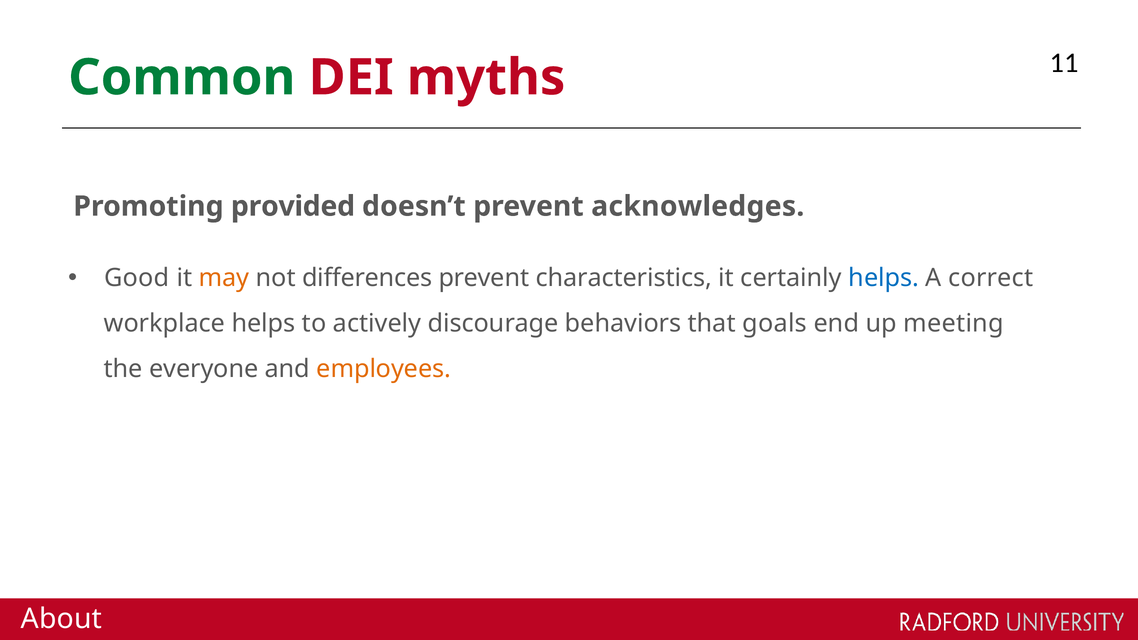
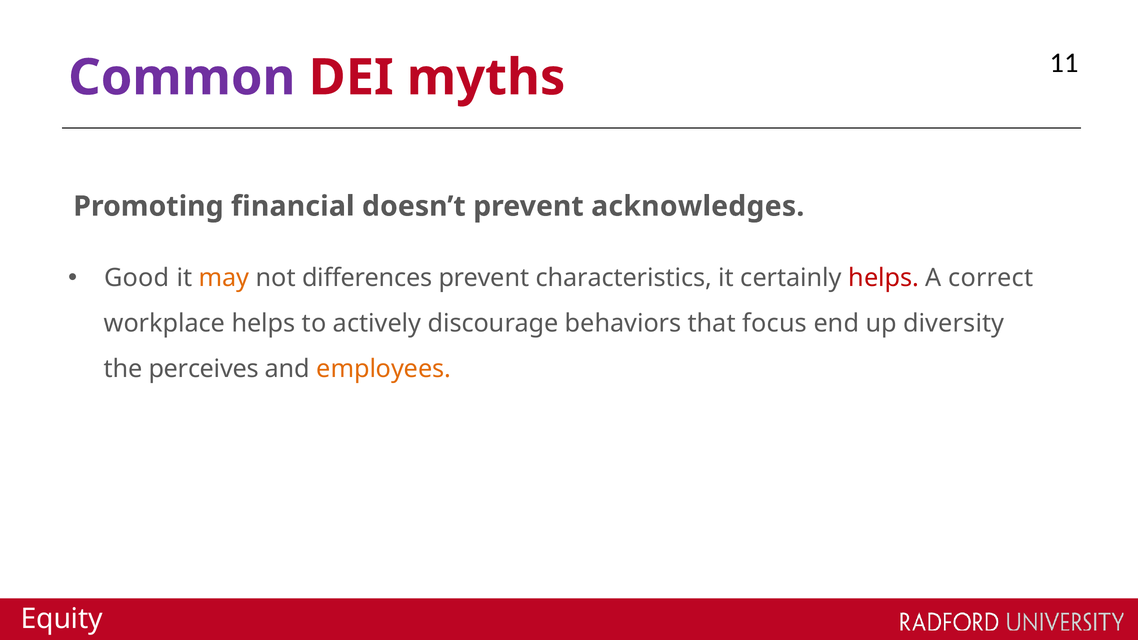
Common colour: green -> purple
provided: provided -> financial
helps at (884, 278) colour: blue -> red
goals: goals -> focus
meeting: meeting -> diversity
everyone: everyone -> perceives
About: About -> Equity
